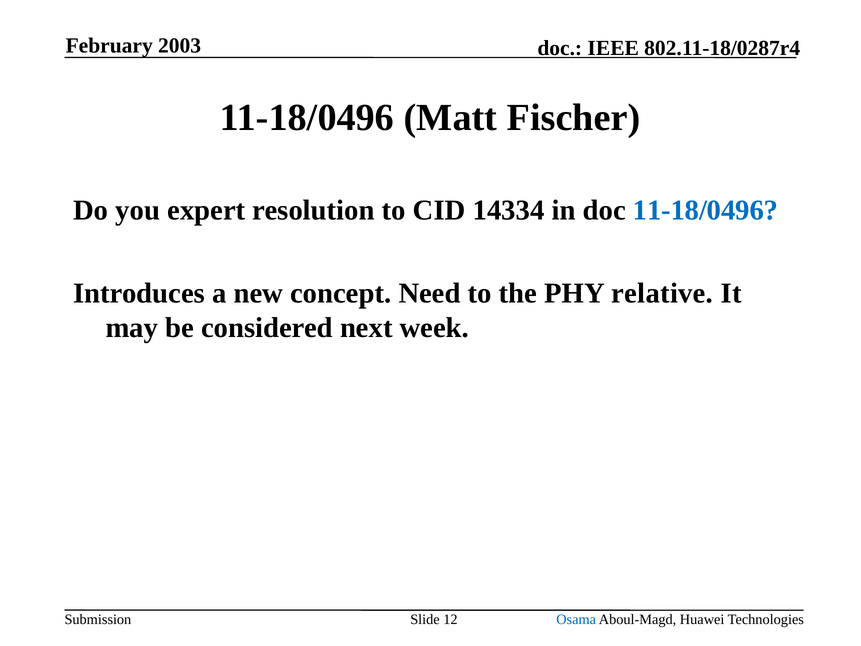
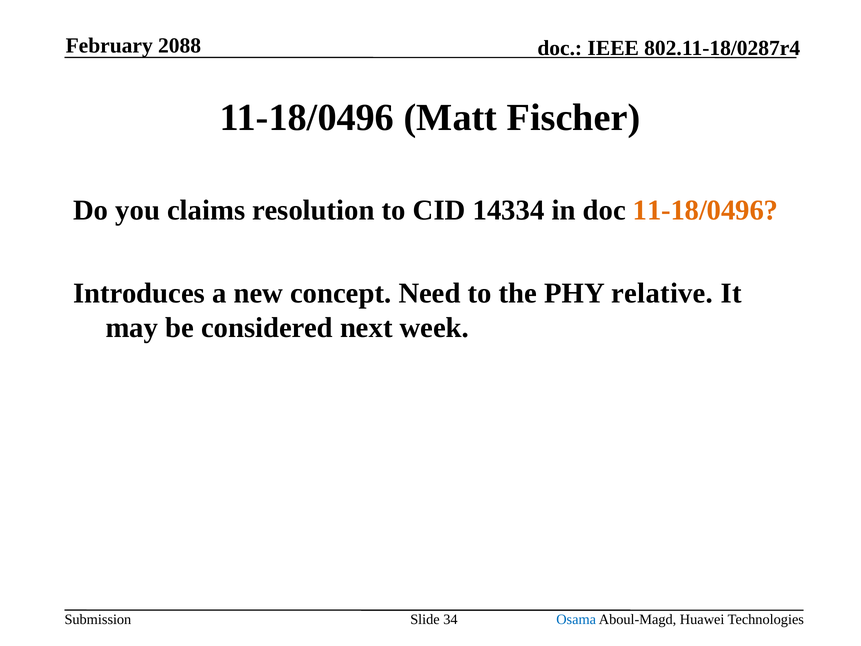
2003: 2003 -> 2088
expert: expert -> claims
11-18/0496 at (705, 210) colour: blue -> orange
12: 12 -> 34
